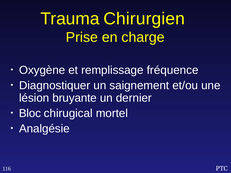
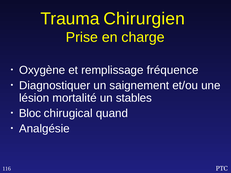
bruyante: bruyante -> mortalité
dernier: dernier -> stables
mortel: mortel -> quand
